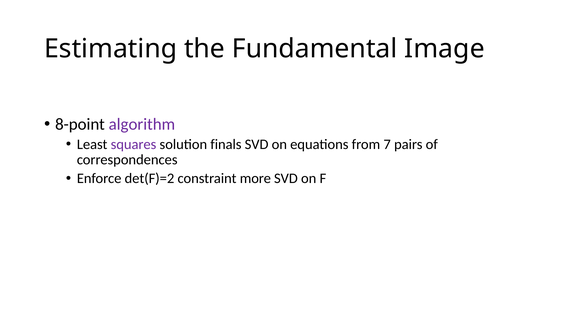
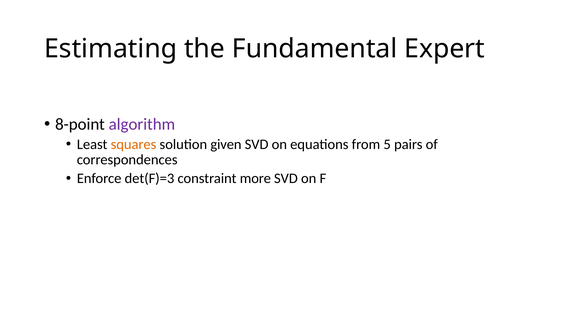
Image: Image -> Expert
squares colour: purple -> orange
finals: finals -> given
7: 7 -> 5
det(F)=2: det(F)=2 -> det(F)=3
